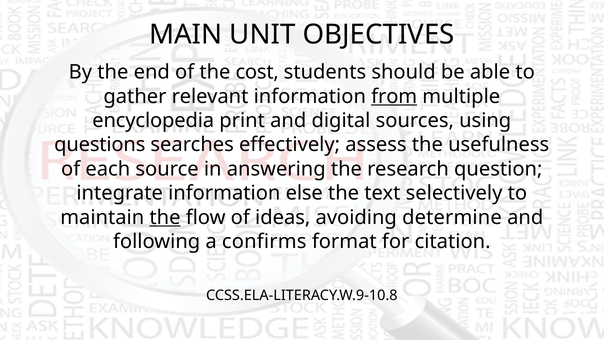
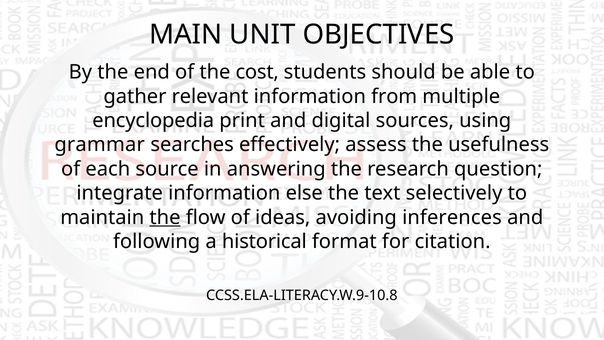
from underline: present -> none
questions: questions -> grammar
determine: determine -> inferences
confirms: confirms -> historical
